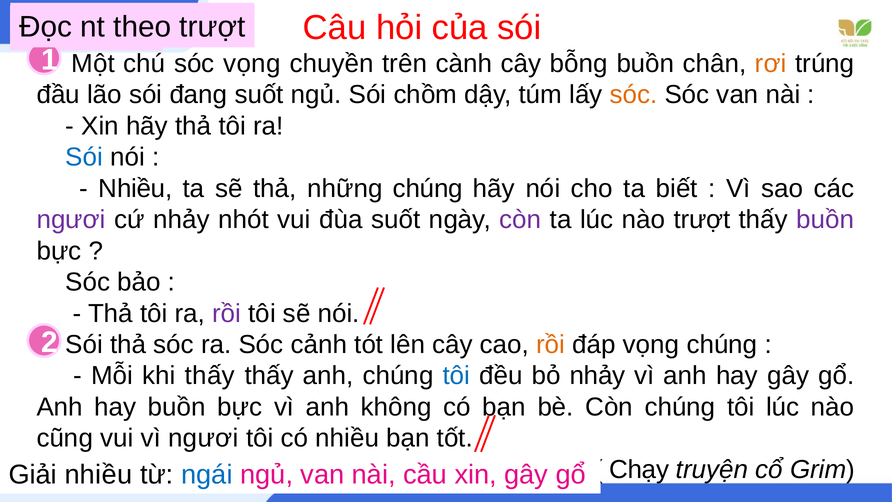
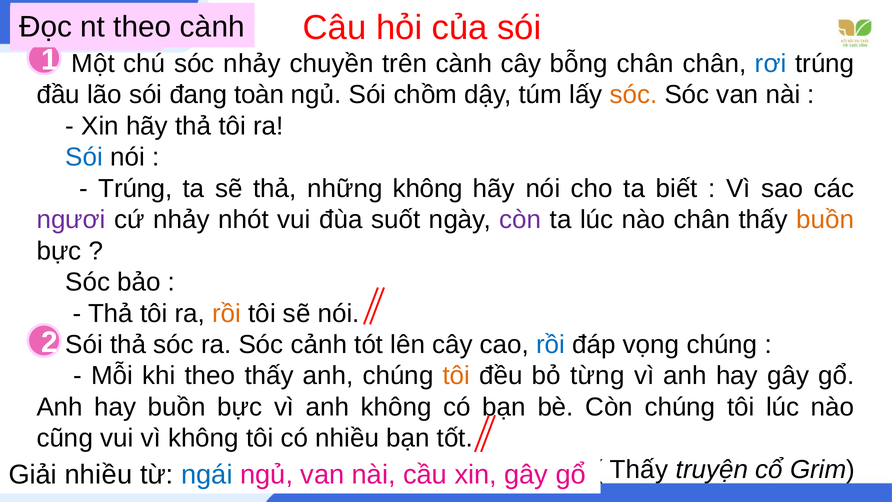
trượt at (212, 27): trượt -> cành
sóc vọng: vọng -> nhảy
bỗng buồn: buồn -> chân
rơi colour: orange -> blue
đang suốt: suốt -> toàn
Nhiều at (135, 188): Nhiều -> Trúng
những chúng: chúng -> không
nào trượt: trượt -> chân
buồn at (825, 220) colour: purple -> orange
rồi at (227, 313) colour: purple -> orange
rồi at (551, 344) colour: orange -> blue
khi thấy: thấy -> theo
tôi at (456, 376) colour: blue -> orange
bỏ nhảy: nhảy -> từng
vì ngươi: ngươi -> không
Chạy at (639, 469): Chạy -> Thấy
